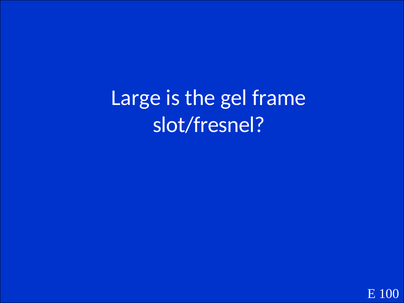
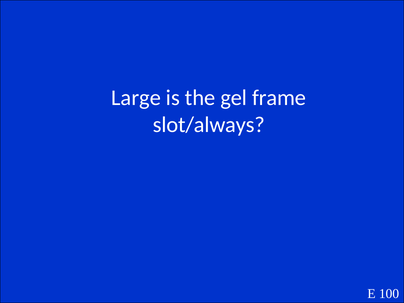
slot/fresnel: slot/fresnel -> slot/always
